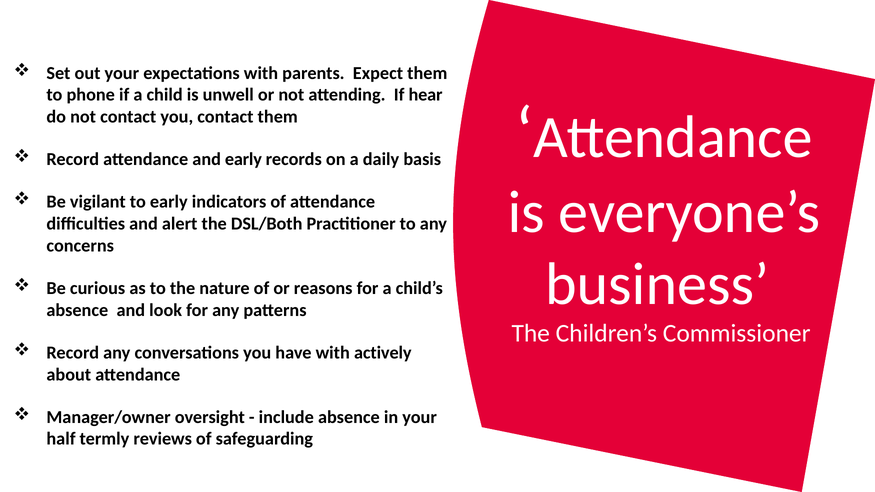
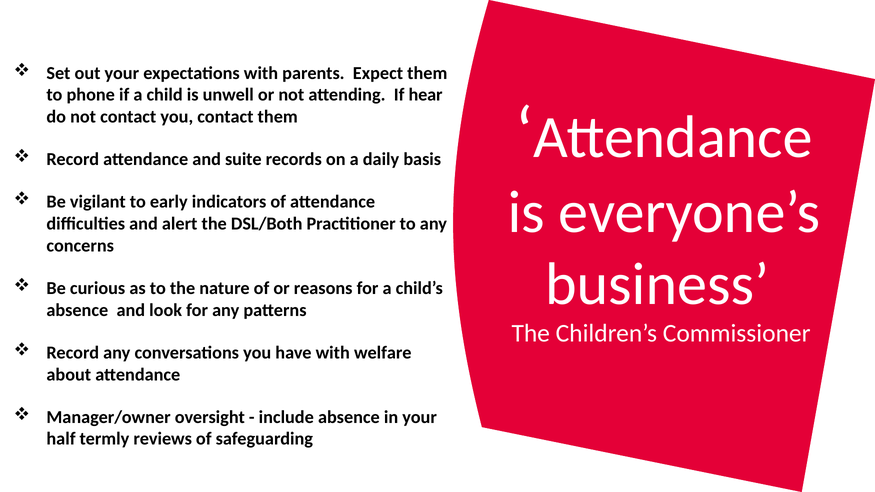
and early: early -> suite
actively: actively -> welfare
